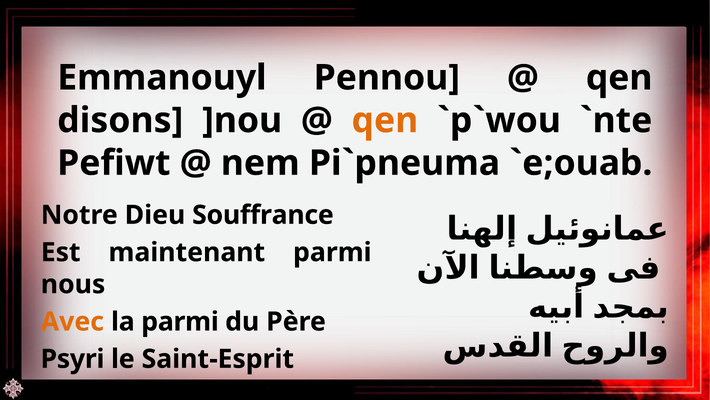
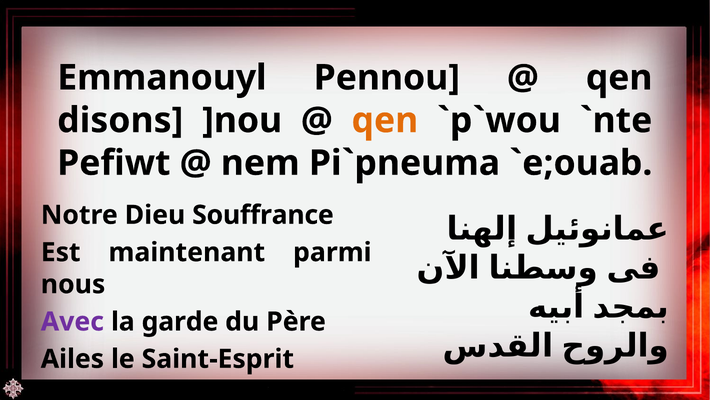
Avec colour: orange -> purple
la parmi: parmi -> garde
Psyri: Psyri -> Ailes
